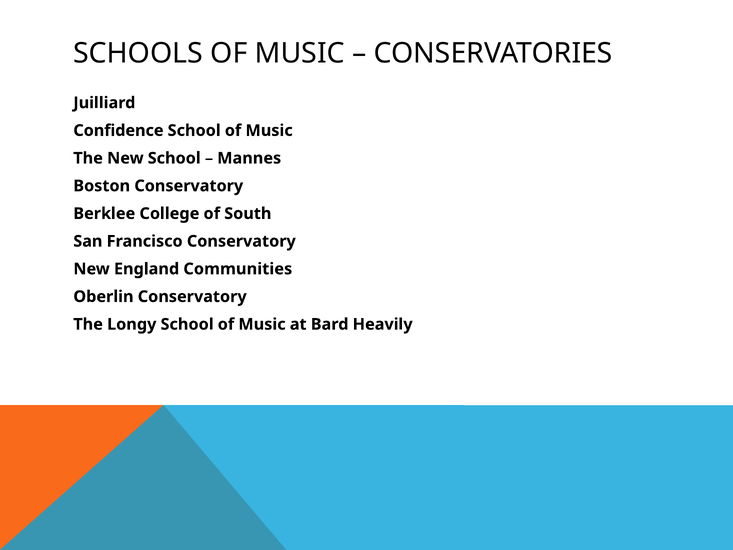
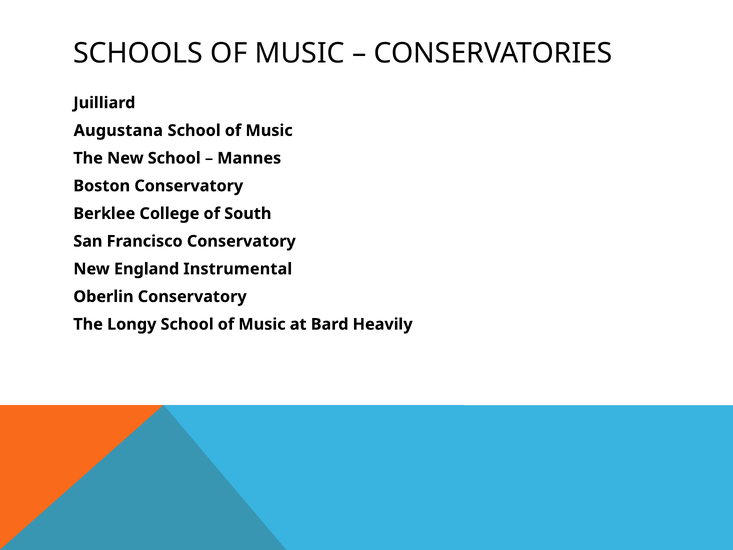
Confidence: Confidence -> Augustana
Communities: Communities -> Instrumental
